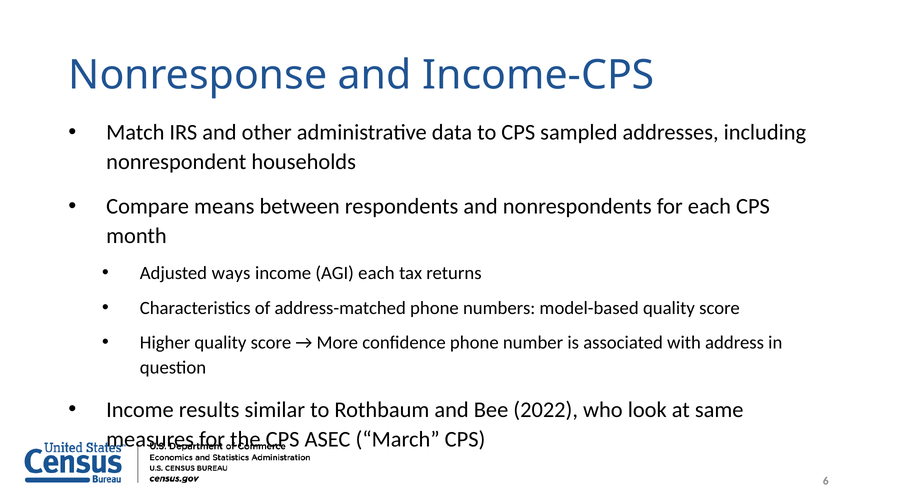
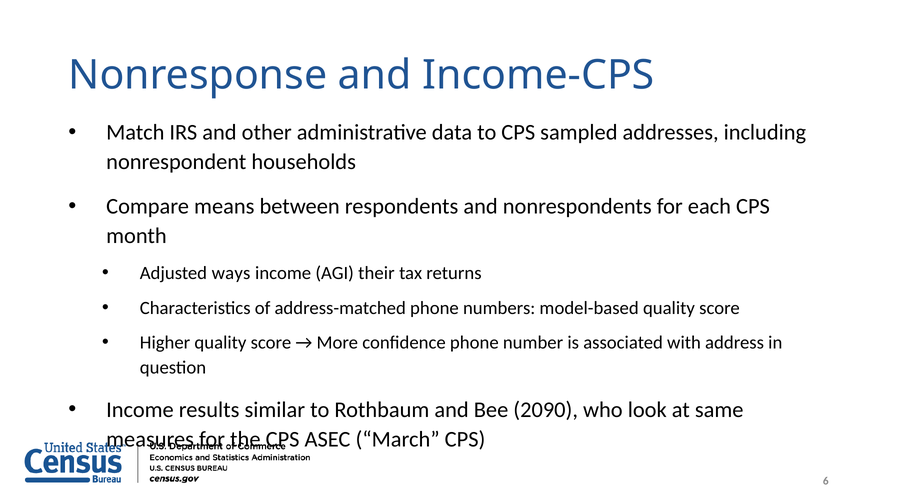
AGI each: each -> their
2022: 2022 -> 2090
